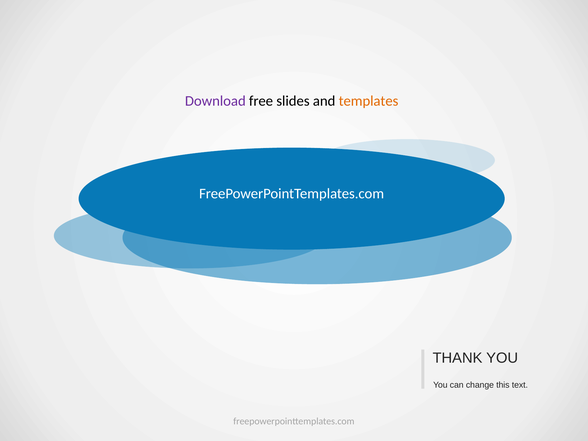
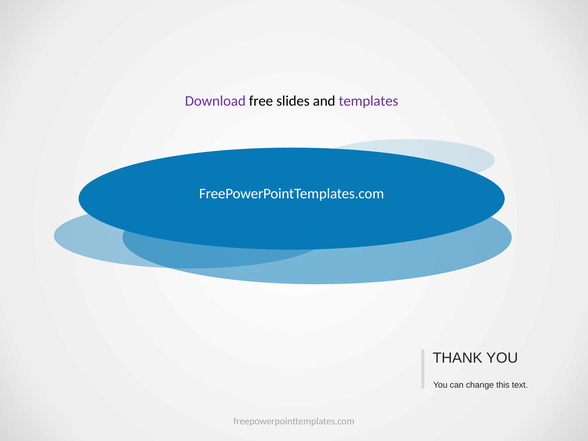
templates colour: orange -> purple
